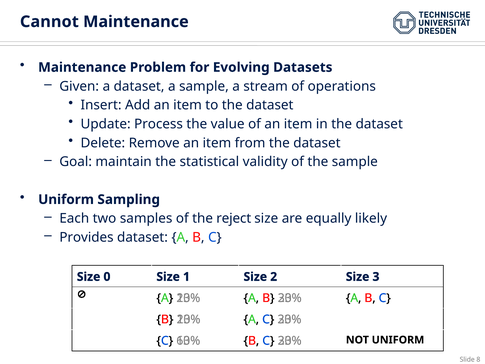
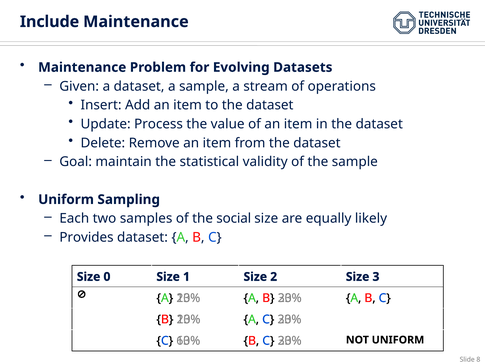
Cannot: Cannot -> Include
reject: reject -> social
